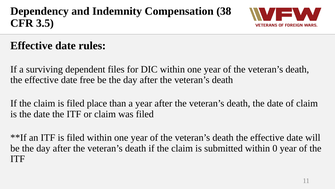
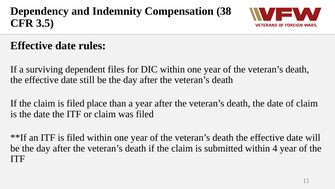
free: free -> still
0: 0 -> 4
